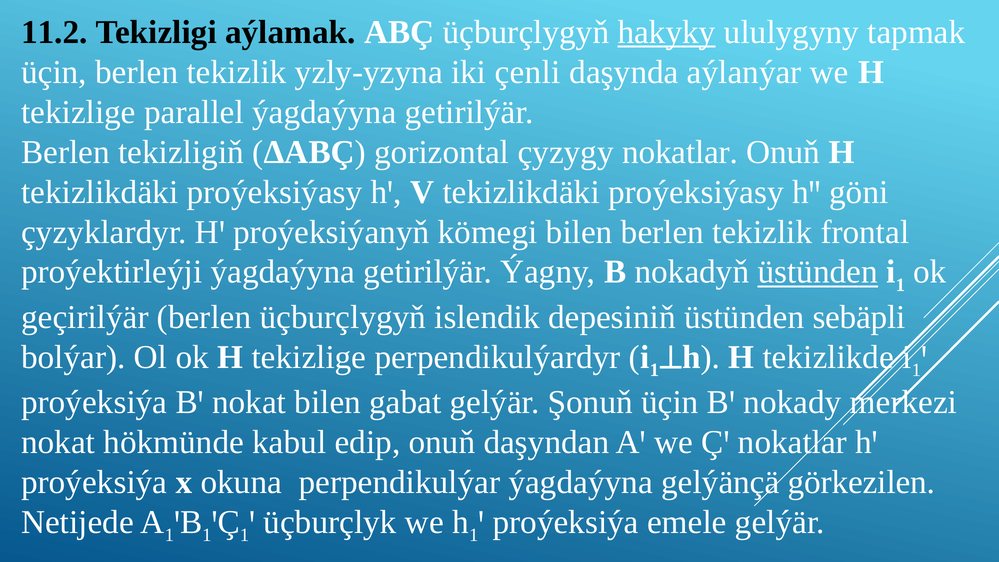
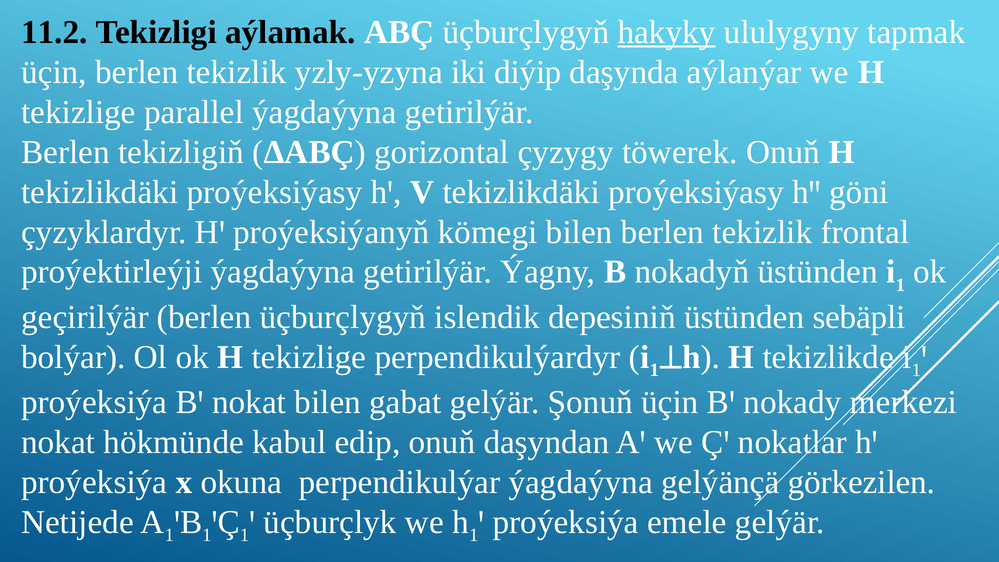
çenli: çenli -> diýip
çyzygy nokatlar: nokatlar -> töwerek
üstünden at (818, 272) underline: present -> none
